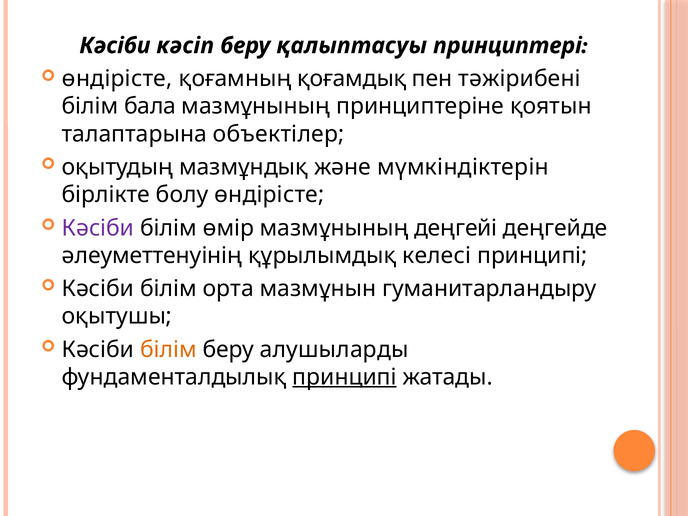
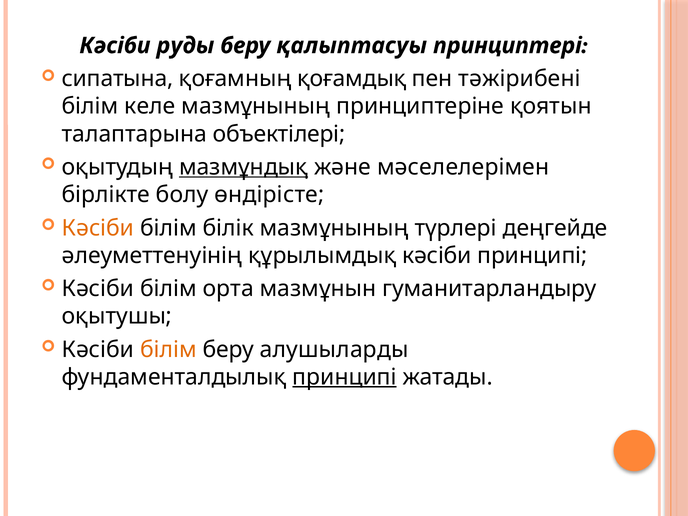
кәсіп: кәсіп -> руды
өндірісте at (117, 79): өндірісте -> сипатына
бала: бала -> келе
объектілер: объектілер -> объектілері
мазмұндық underline: none -> present
мүмкіндіктерін: мүмкіндіктерін -> мәселелерімен
Кәсіби at (98, 228) colour: purple -> orange
өмір: өмір -> білік
деңгейі: деңгейі -> түрлері
келесі: келесі -> кəсіби
